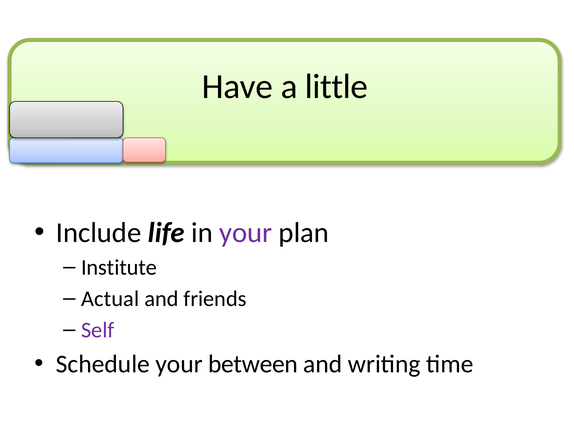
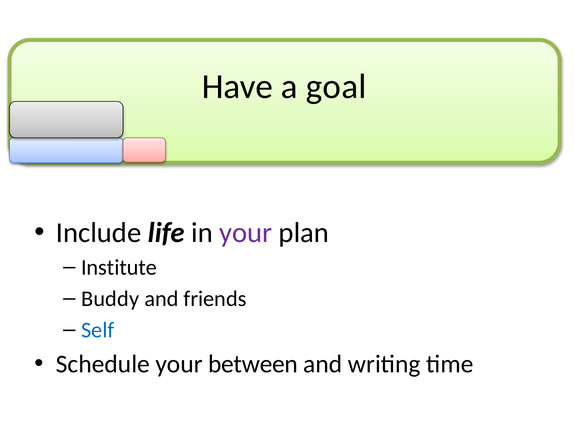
little: little -> goal
Actual: Actual -> Buddy
Self colour: purple -> blue
